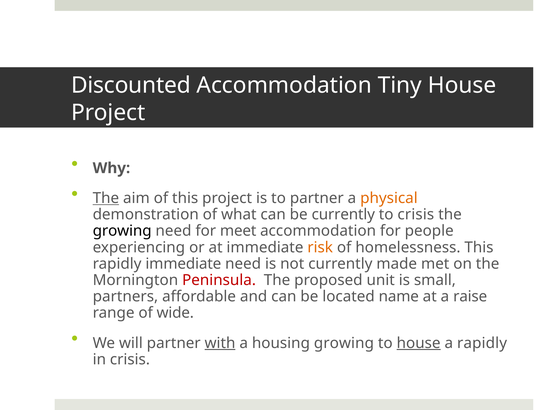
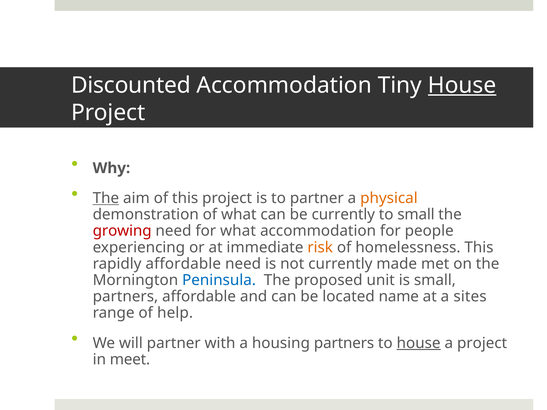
House at (462, 85) underline: none -> present
to crisis: crisis -> small
growing at (122, 231) colour: black -> red
for meet: meet -> what
rapidly immediate: immediate -> affordable
Peninsula colour: red -> blue
raise: raise -> sites
wide: wide -> help
with underline: present -> none
housing growing: growing -> partners
a rapidly: rapidly -> project
in crisis: crisis -> meet
